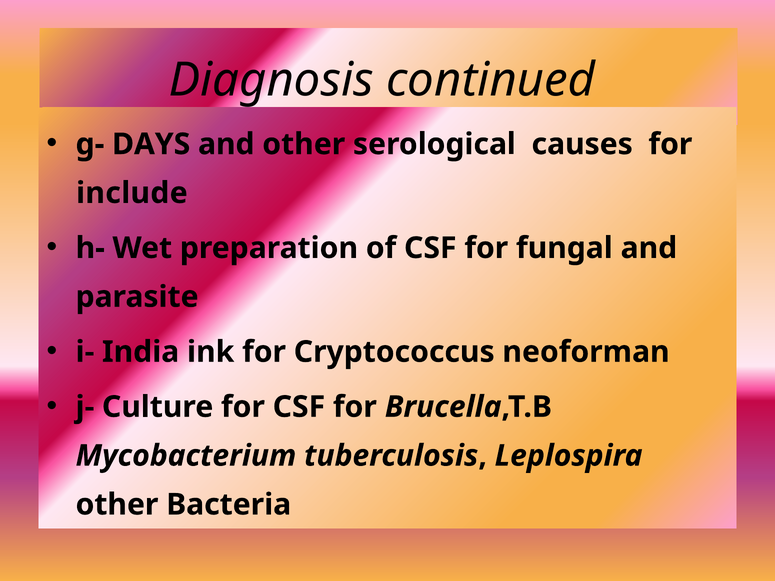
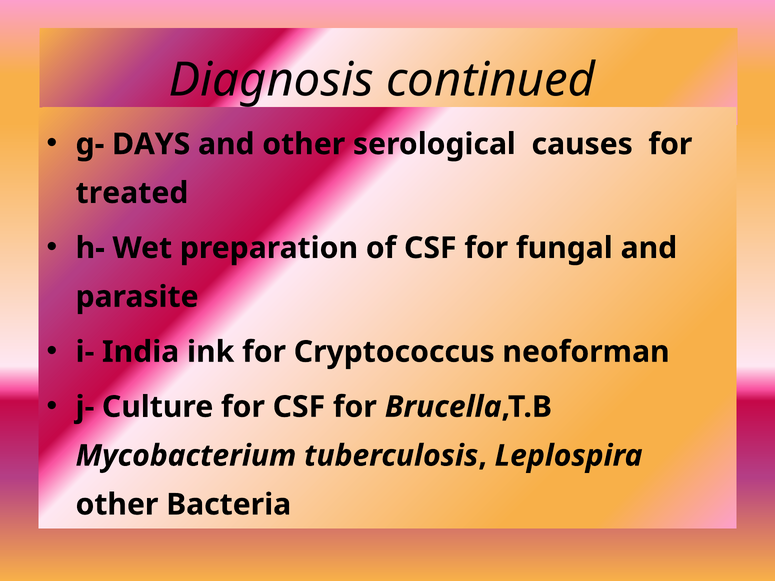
include: include -> treated
